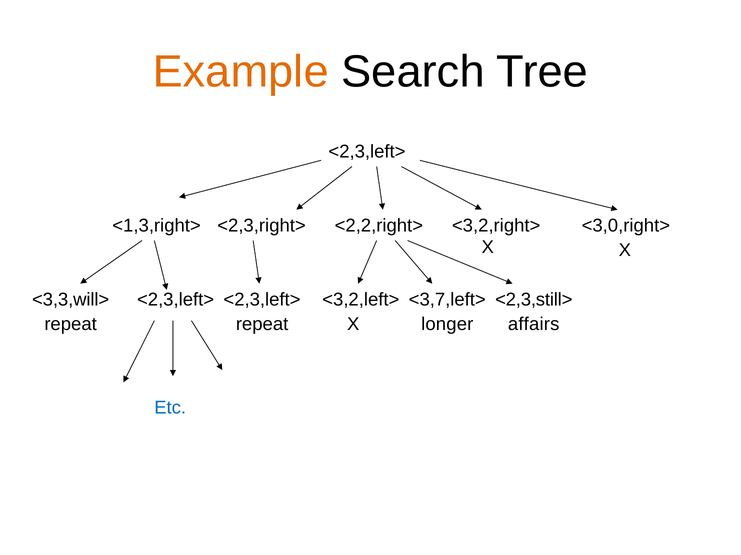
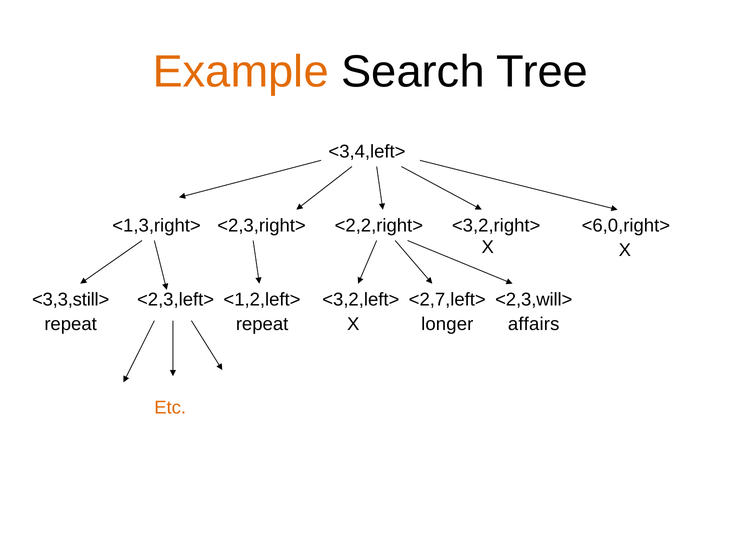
<2,3,left> at (367, 152): <2,3,left> -> <3,4,left>
<3,0,right>: <3,0,right> -> <6,0,right>
<3,3,will>: <3,3,will> -> <3,3,still>
<2,3,left> at (262, 300): <2,3,left> -> <1,2,left>
<3,7,left>: <3,7,left> -> <2,7,left>
<2,3,still>: <2,3,still> -> <2,3,will>
Etc colour: blue -> orange
